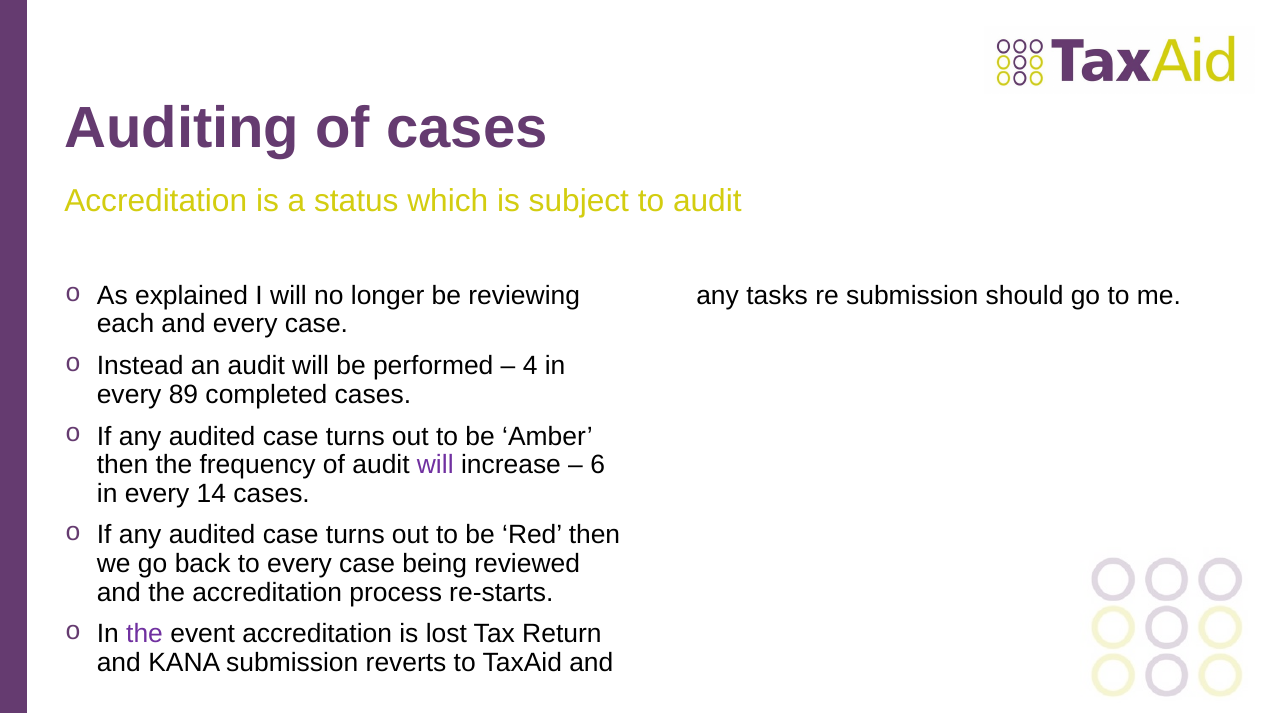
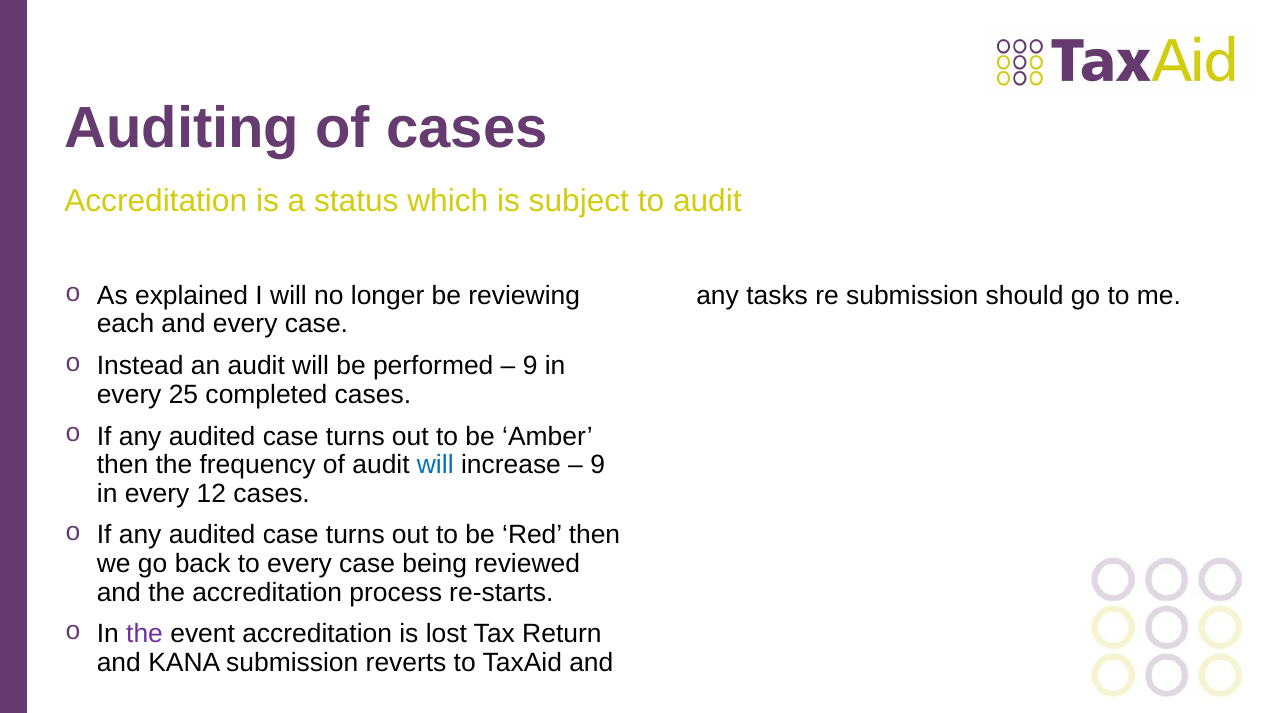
4 at (530, 366): 4 -> 9
89: 89 -> 25
will at (435, 465) colour: purple -> blue
6 at (598, 465): 6 -> 9
14: 14 -> 12
